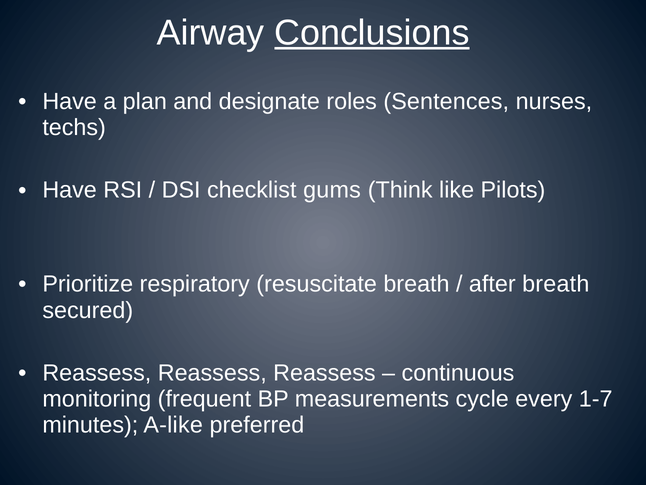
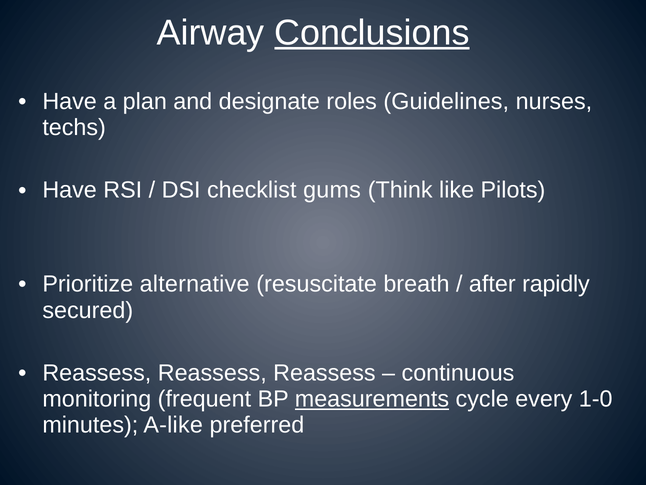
Sentences: Sentences -> Guidelines
respiratory: respiratory -> alternative
after breath: breath -> rapidly
measurements underline: none -> present
1-7: 1-7 -> 1-0
